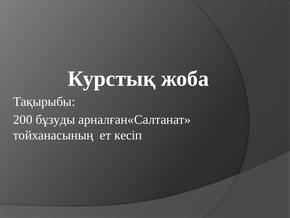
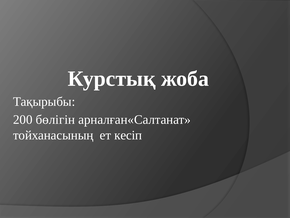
бұзуды: бұзуды -> бөлігін
